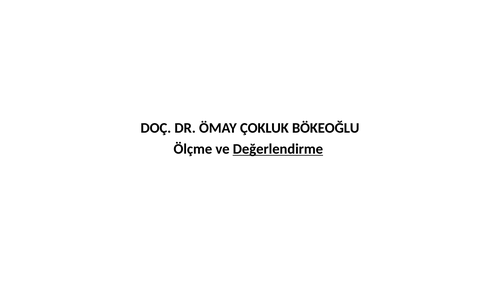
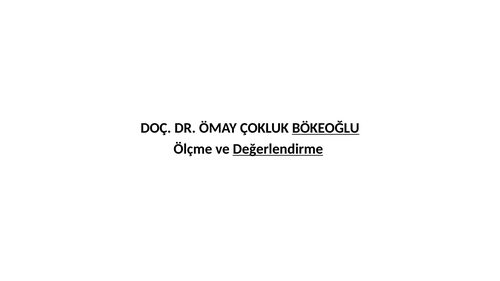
BÖKEOĞLU underline: none -> present
